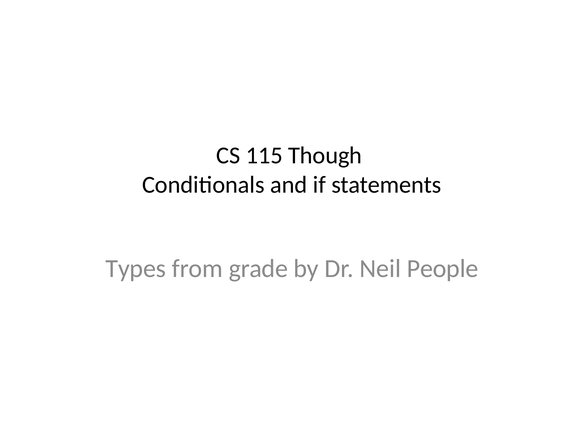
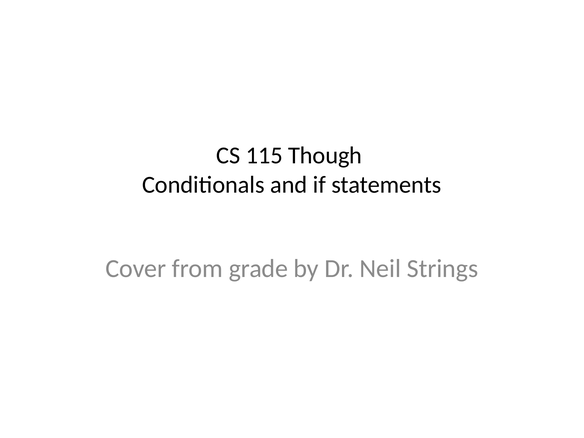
Types: Types -> Cover
People: People -> Strings
